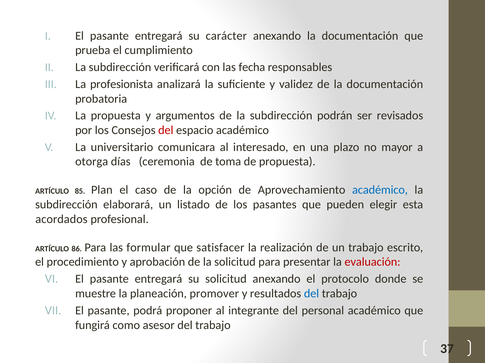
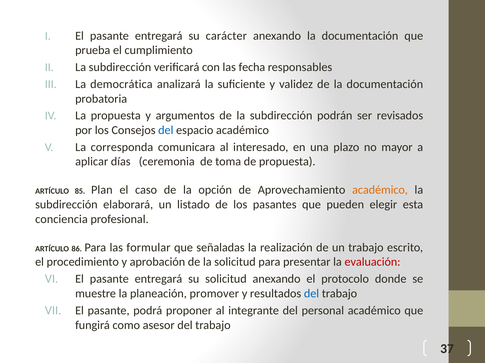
profesionista: profesionista -> democrática
del at (166, 130) colour: red -> blue
universitario: universitario -> corresponda
otorga: otorga -> aplicar
académico at (380, 190) colour: blue -> orange
acordados: acordados -> conciencia
satisfacer: satisfacer -> señaladas
